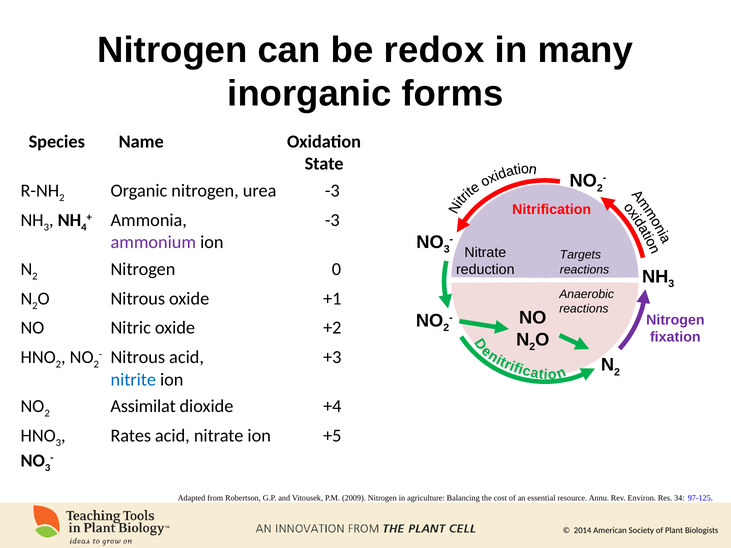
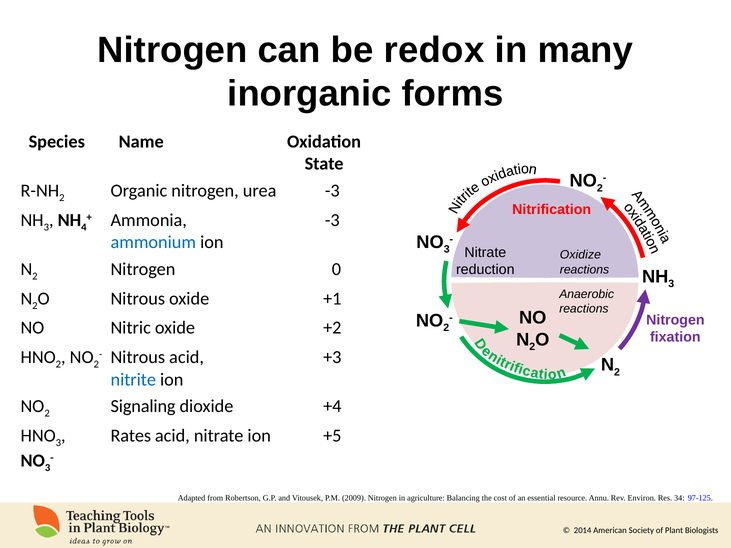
ammonium colour: purple -> blue
Targets: Targets -> Oxidize
Assimilat: Assimilat -> Signaling
